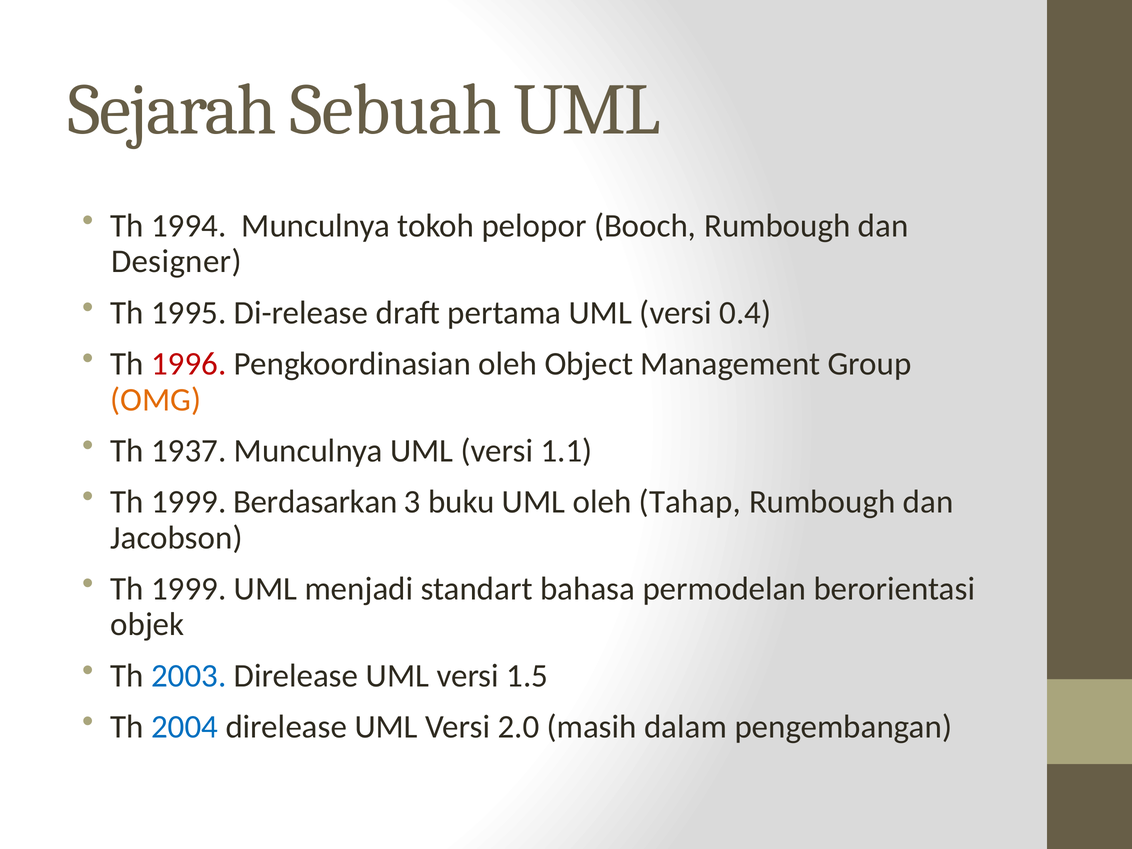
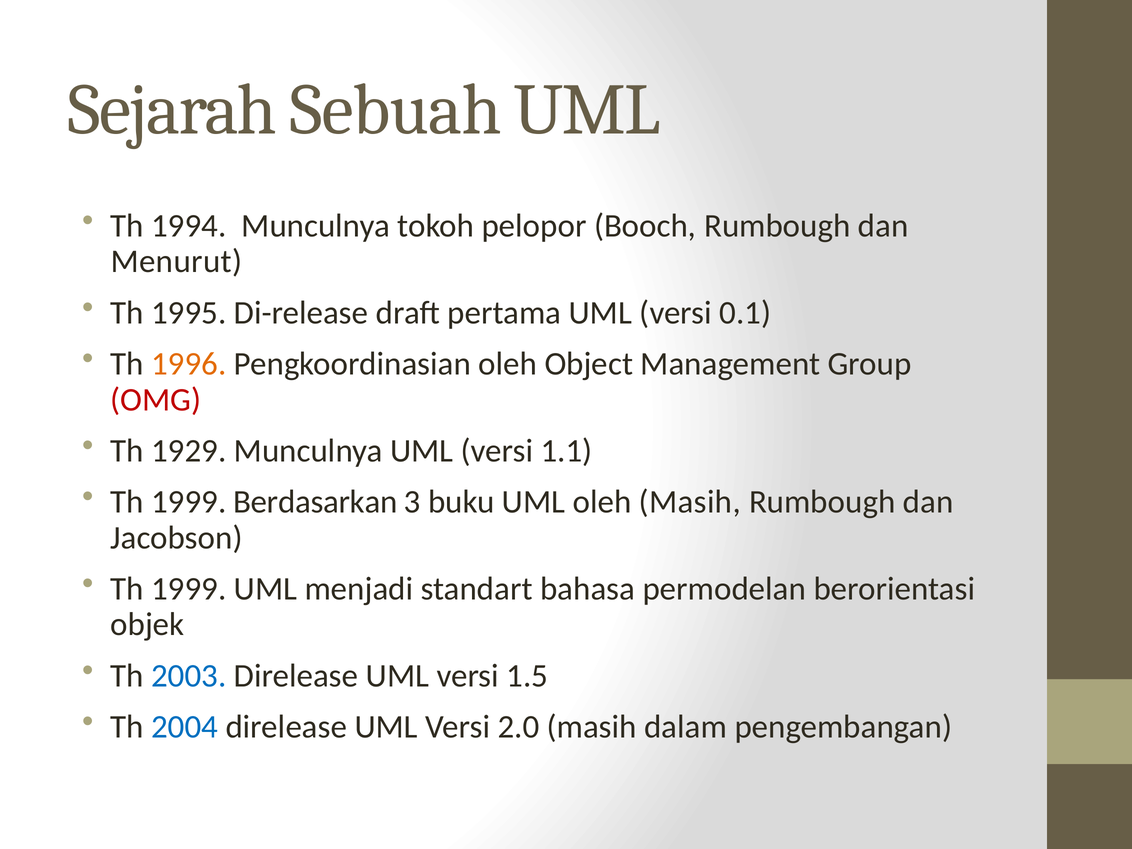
Designer: Designer -> Menurut
0.4: 0.4 -> 0.1
1996 colour: red -> orange
OMG colour: orange -> red
1937: 1937 -> 1929
oleh Tahap: Tahap -> Masih
